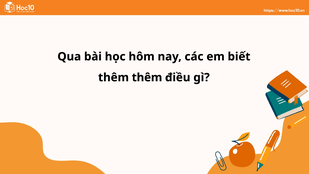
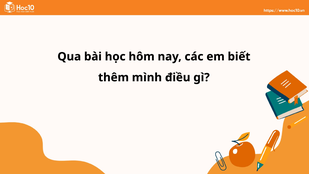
thêm thêm: thêm -> mình
